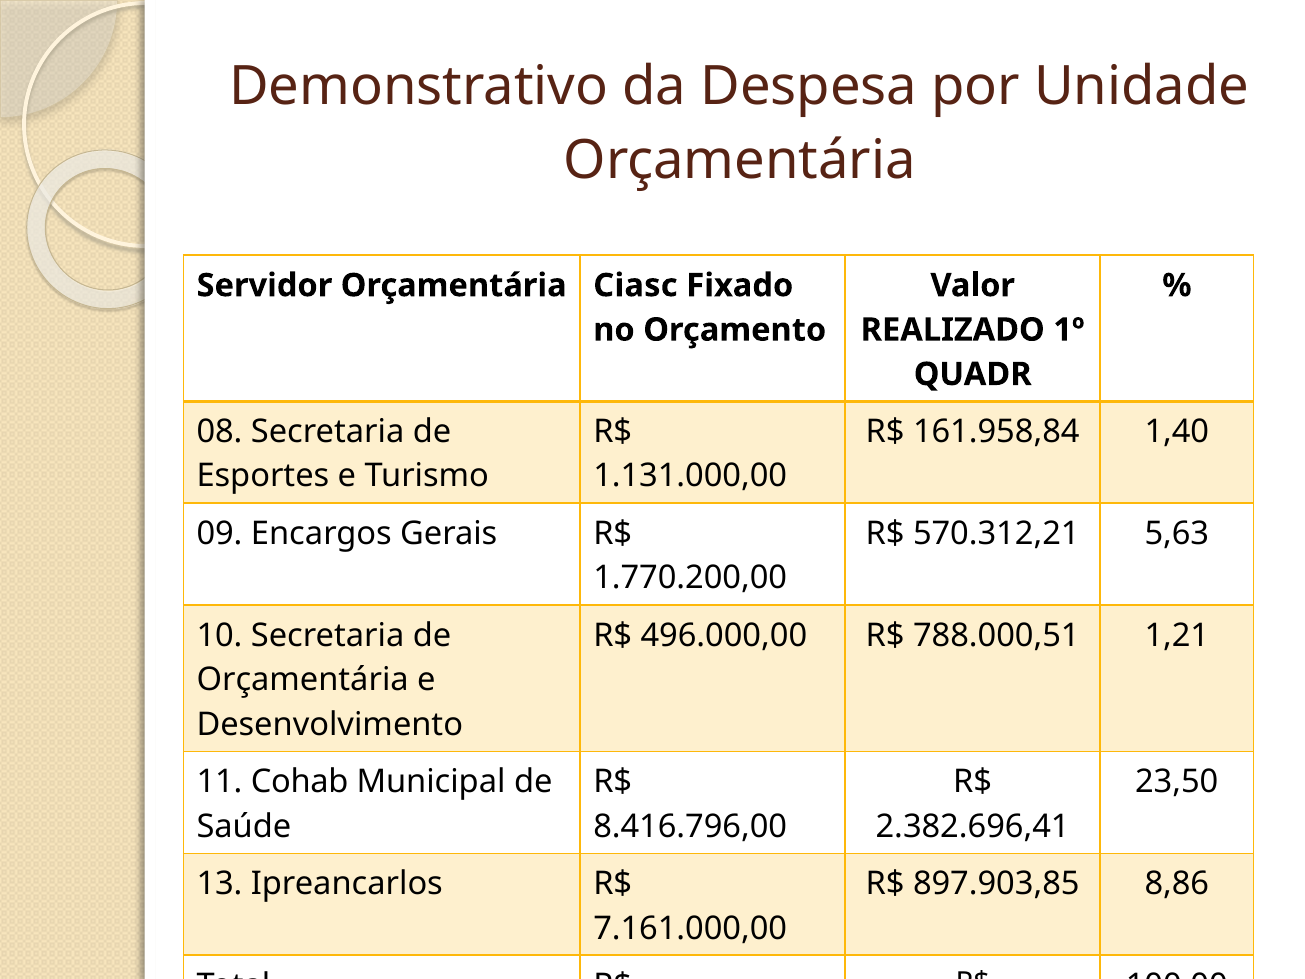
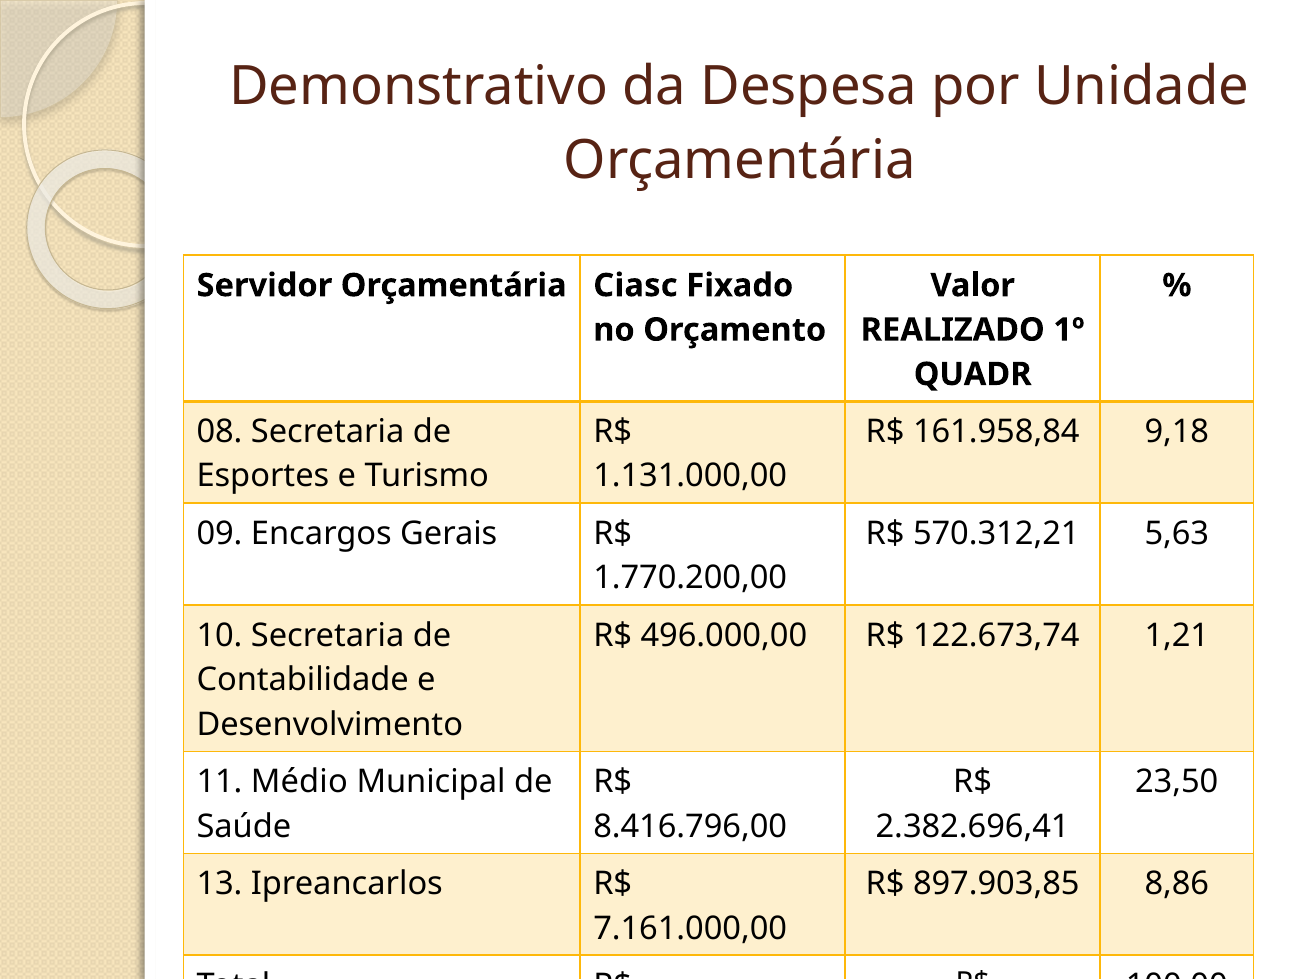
1,40: 1,40 -> 9,18
788.000,51: 788.000,51 -> 122.673,74
Orçamentária at (303, 680): Orçamentária -> Contabilidade
Cohab: Cohab -> Médio
